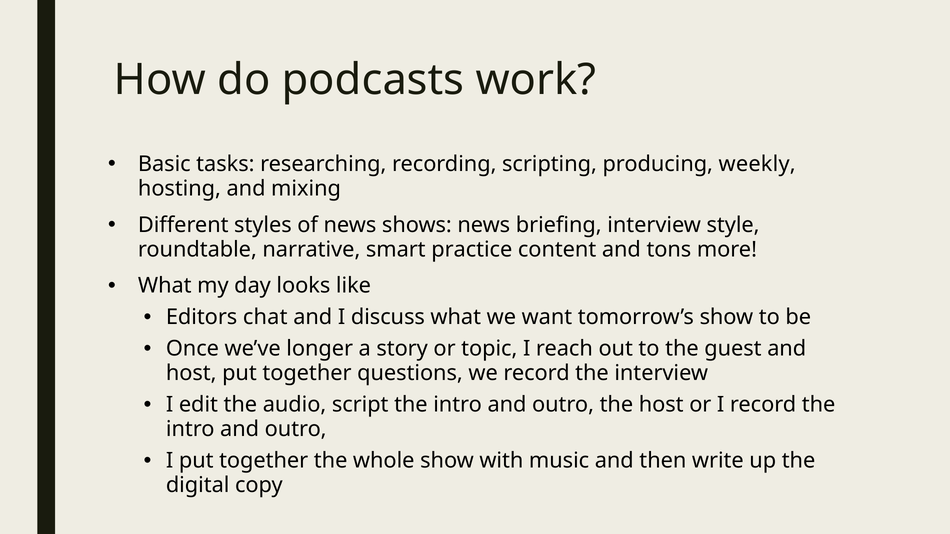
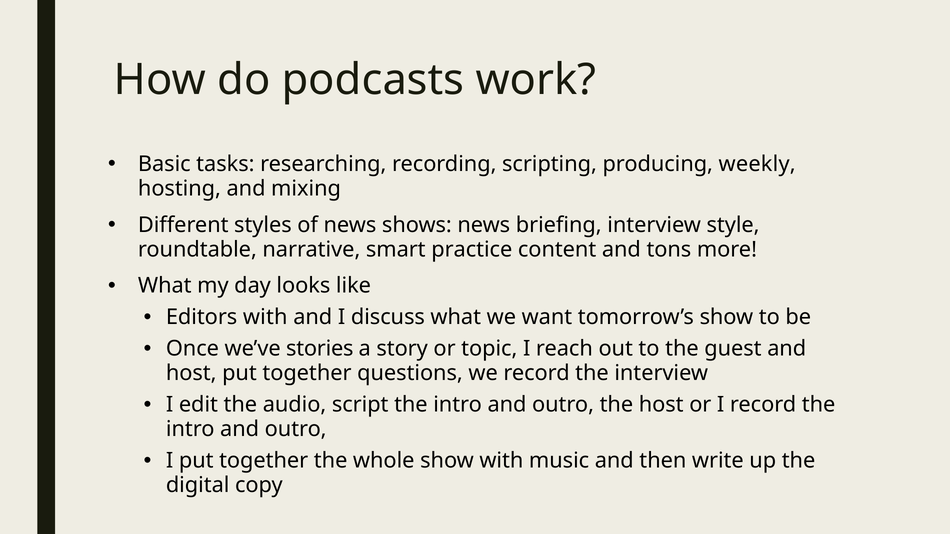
Editors chat: chat -> with
longer: longer -> stories
